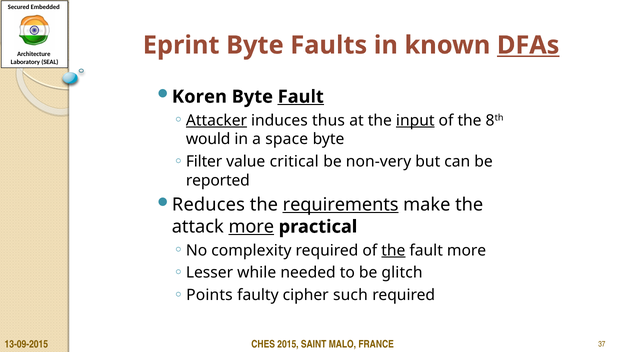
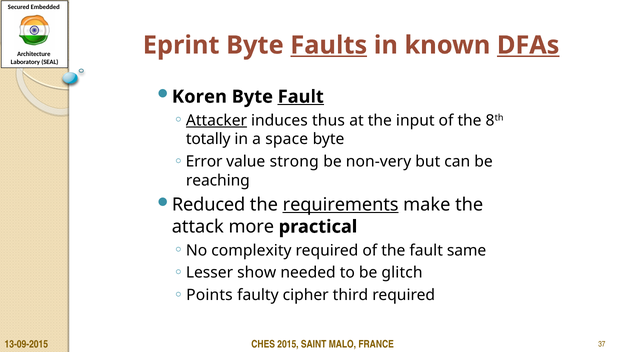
Faults underline: none -> present
input underline: present -> none
would: would -> totally
Filter: Filter -> Error
critical: critical -> strong
reported: reported -> reaching
Reduces: Reduces -> Reduced
more at (251, 226) underline: present -> none
the at (393, 250) underline: present -> none
fault more: more -> same
while: while -> show
such: such -> third
